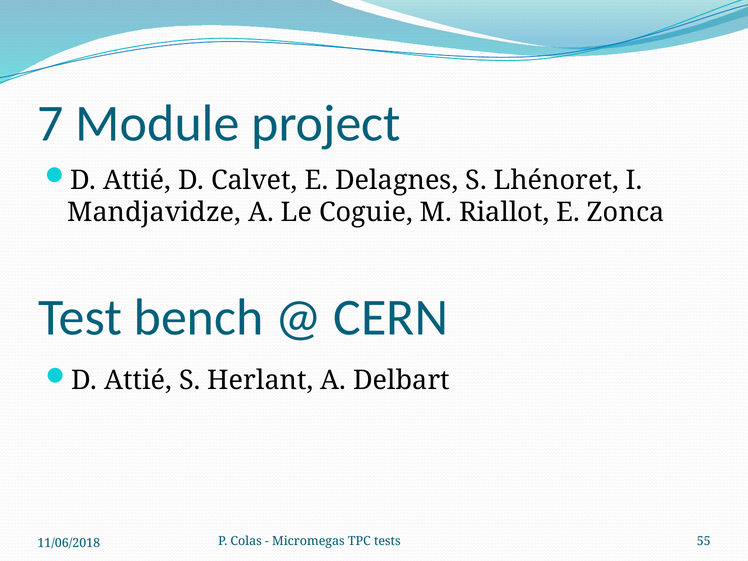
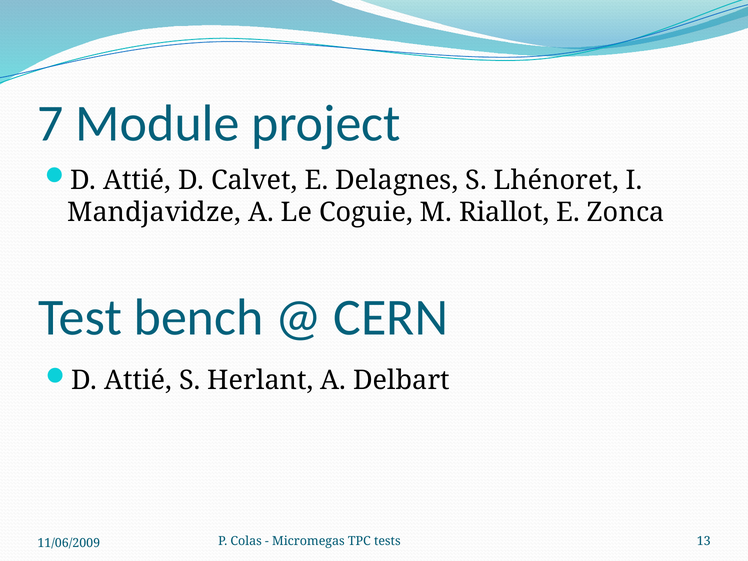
55: 55 -> 13
11/06/2018: 11/06/2018 -> 11/06/2009
